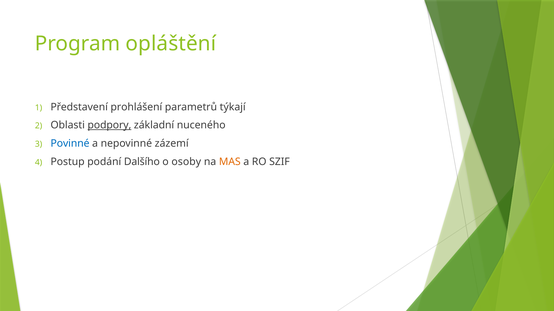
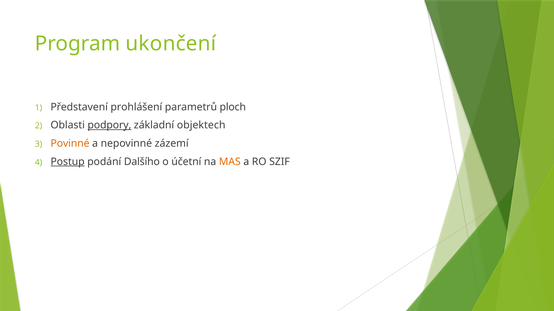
opláštění: opláštění -> ukončení
týkají: týkají -> ploch
nuceného: nuceného -> objektech
Povinné colour: blue -> orange
Postup underline: none -> present
osoby: osoby -> účetní
